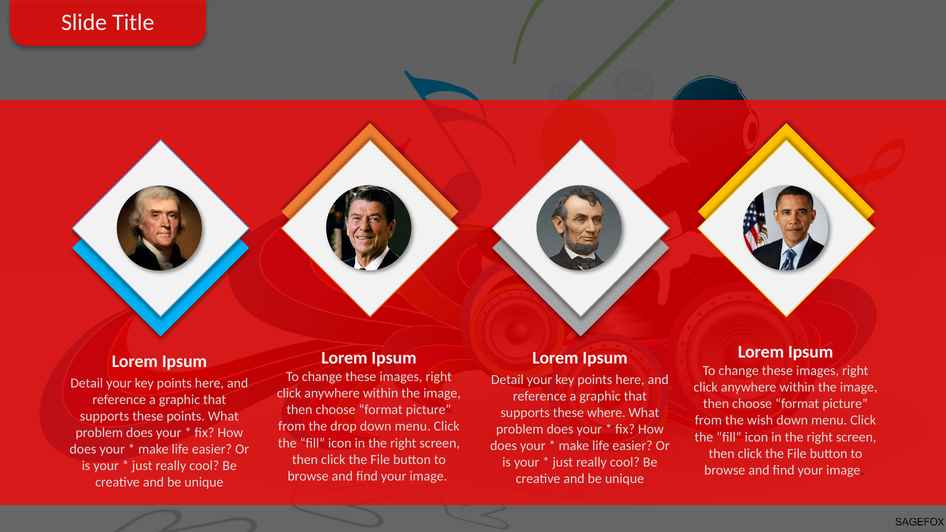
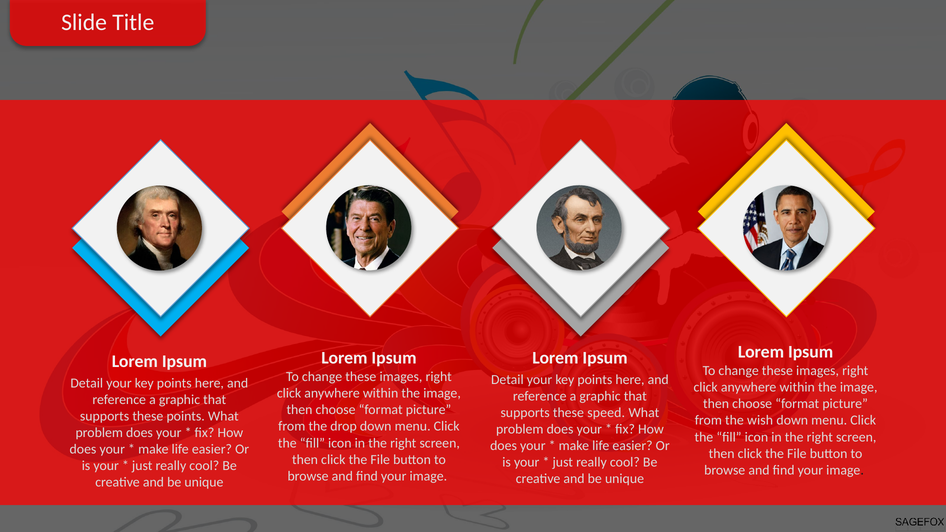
where: where -> speed
